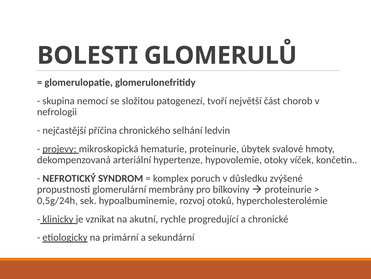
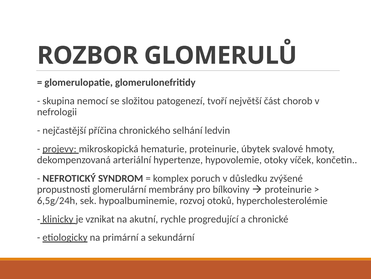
BOLESTI: BOLESTI -> ROZBOR
0,5g/24h: 0,5g/24h -> 6,5g/24h
